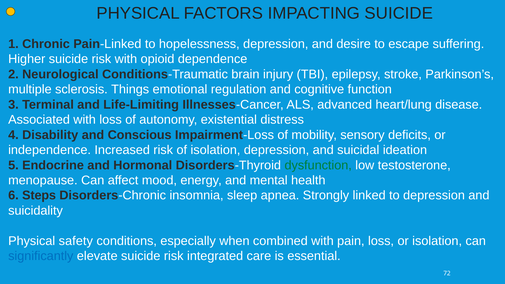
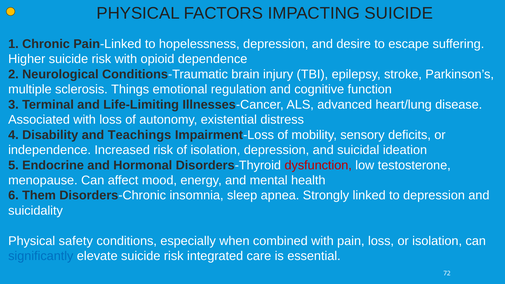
Conscious: Conscious -> Teachings
dysfunction colour: green -> red
Steps: Steps -> Them
